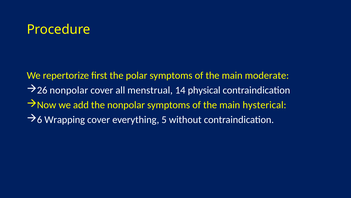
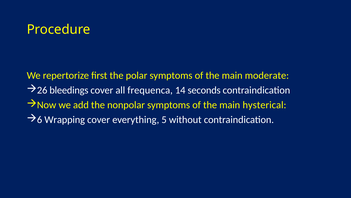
26 nonpolar: nonpolar -> bleedings
menstrual: menstrual -> frequenca
physical: physical -> seconds
